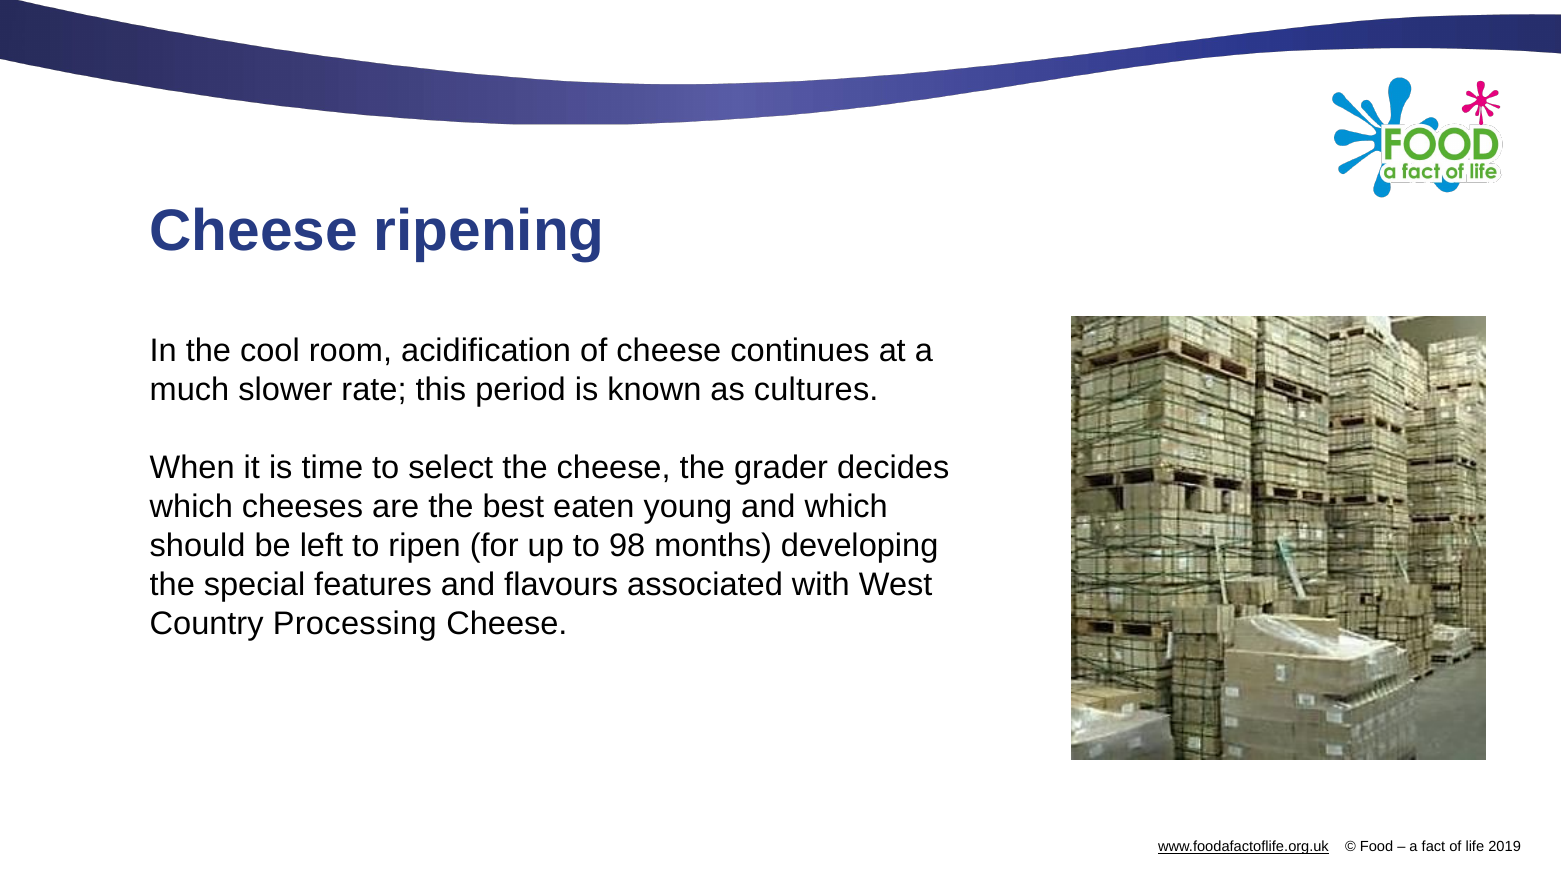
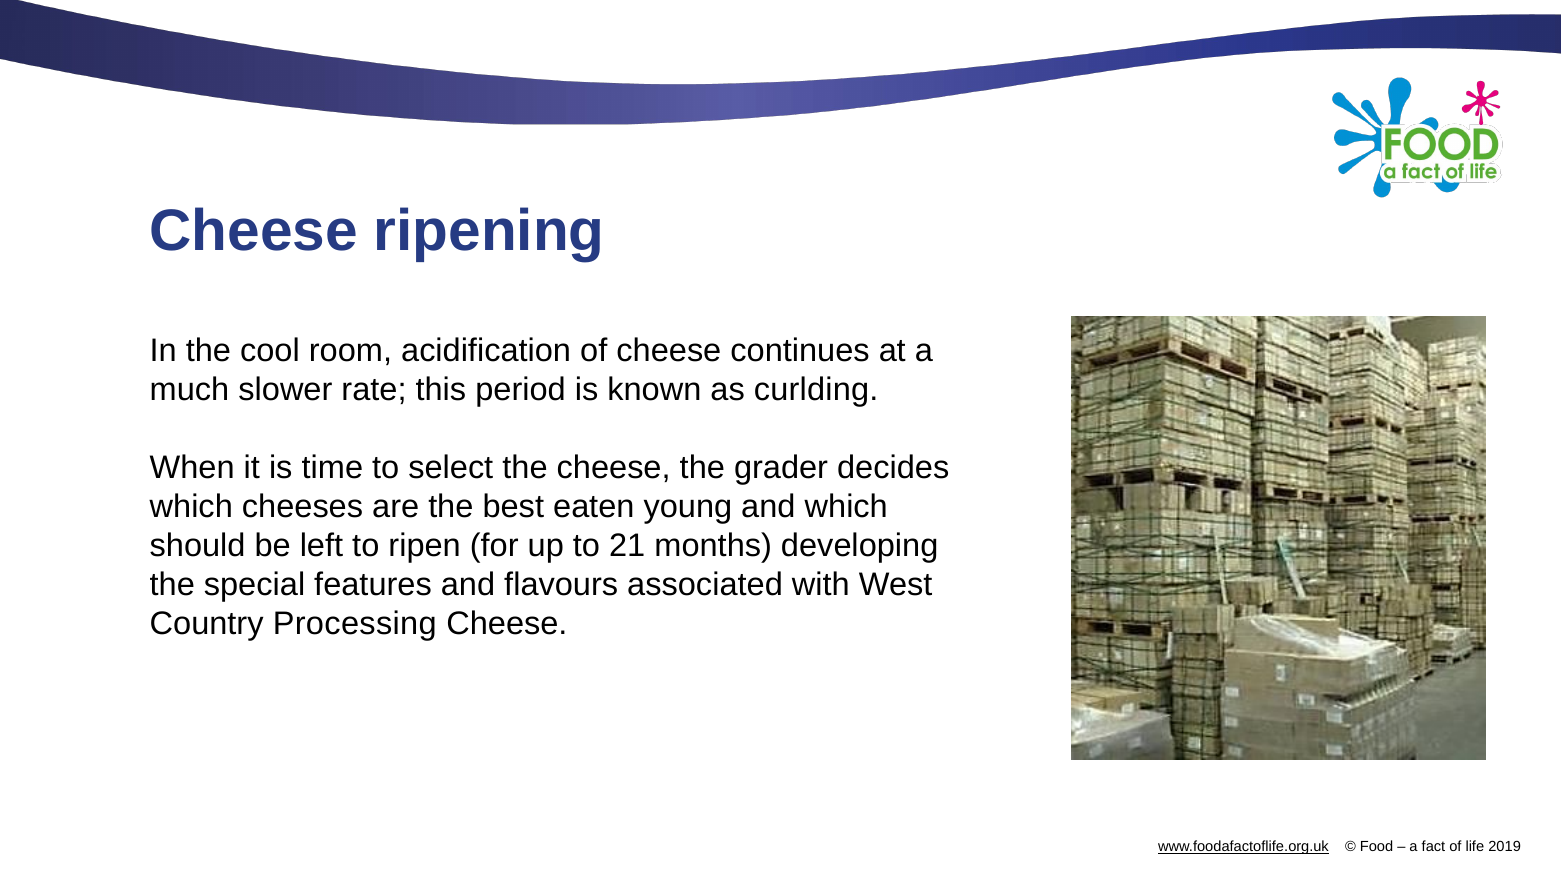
cultures: cultures -> curlding
98: 98 -> 21
